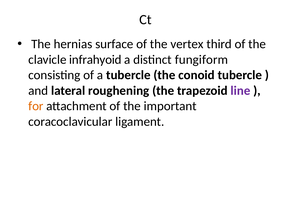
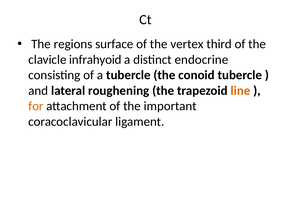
hernias: hernias -> regions
fungiform: fungiform -> endocrine
line colour: purple -> orange
